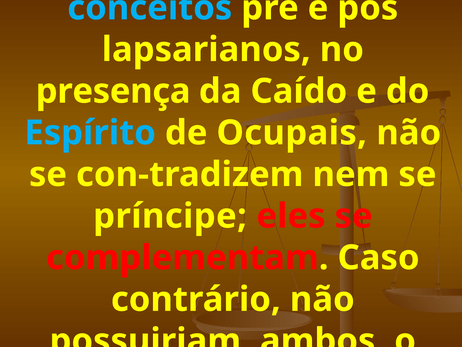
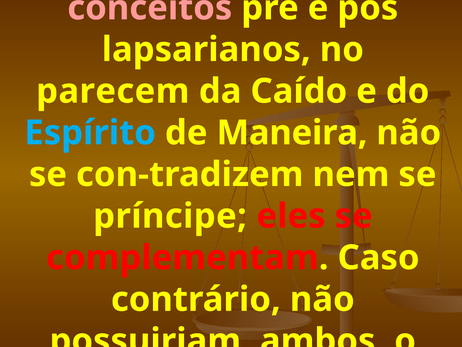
conceitos colour: light blue -> pink
presença: presença -> parecem
Ocupais: Ocupais -> Maneira
